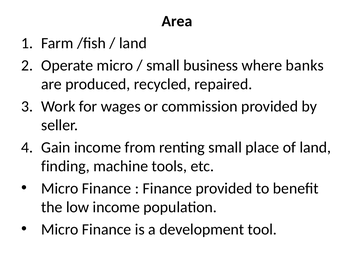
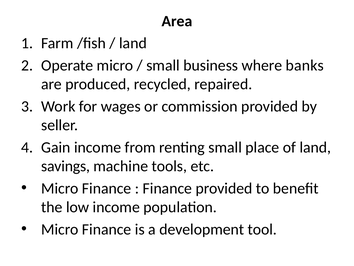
finding: finding -> savings
